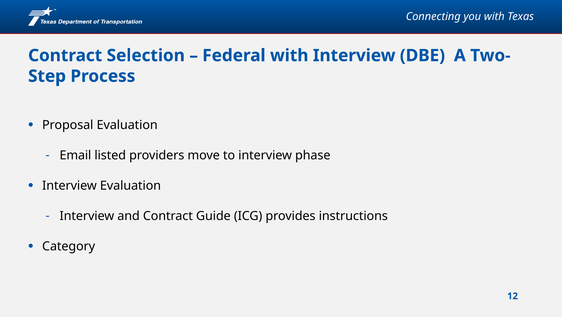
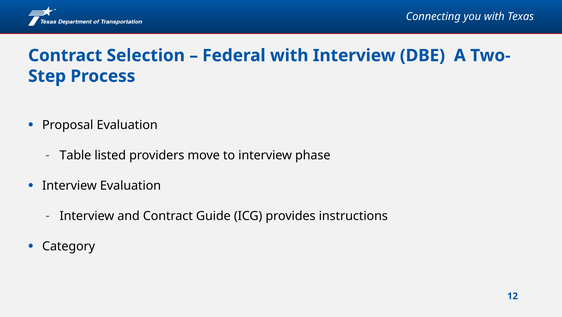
Email: Email -> Table
